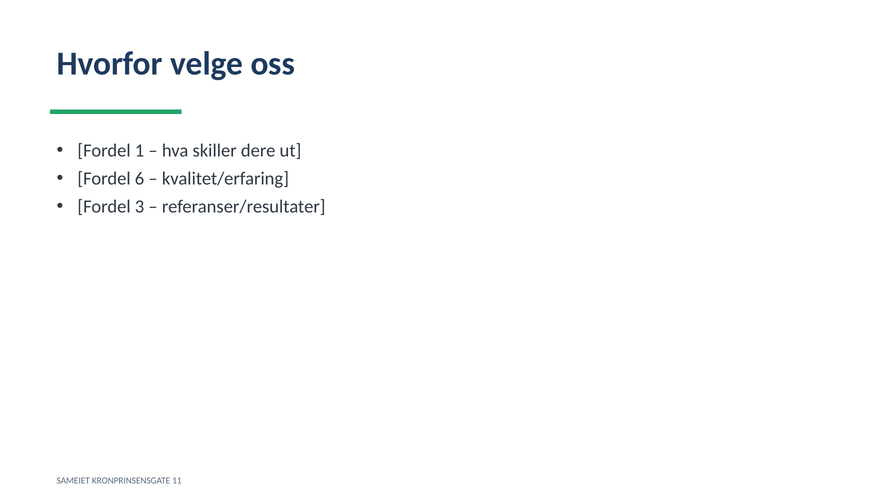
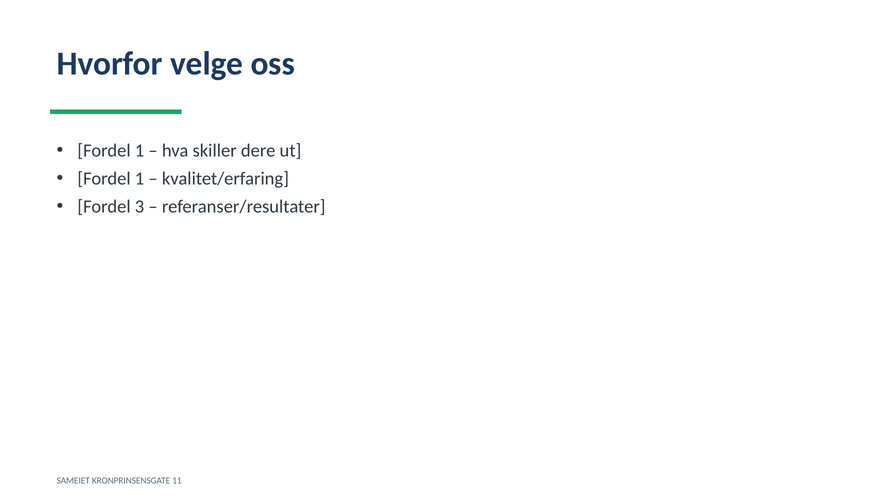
6 at (140, 179): 6 -> 1
